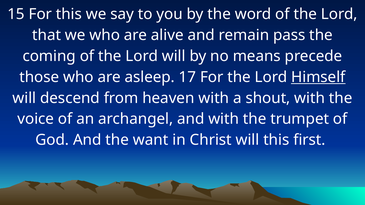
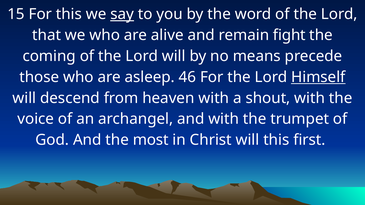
say underline: none -> present
pass: pass -> fight
17: 17 -> 46
want: want -> most
